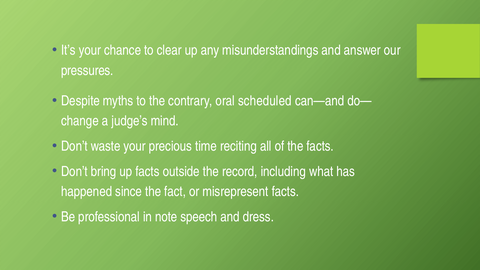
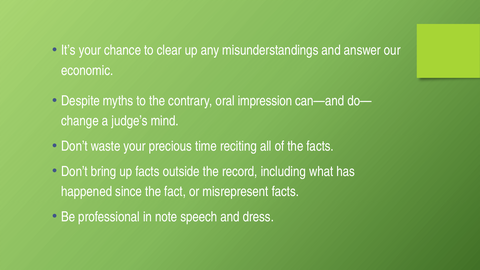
pressures: pressures -> economic
scheduled: scheduled -> impression
